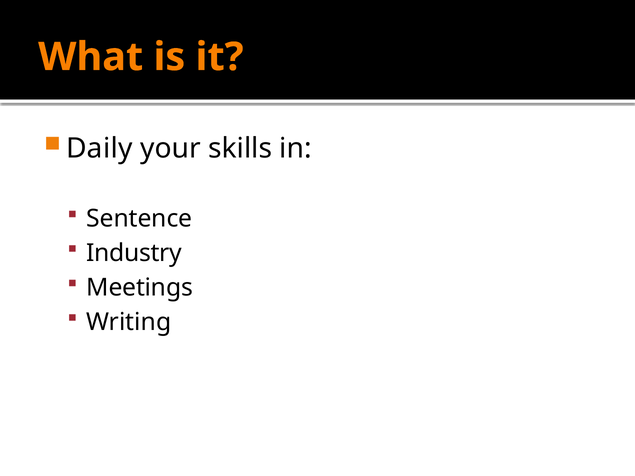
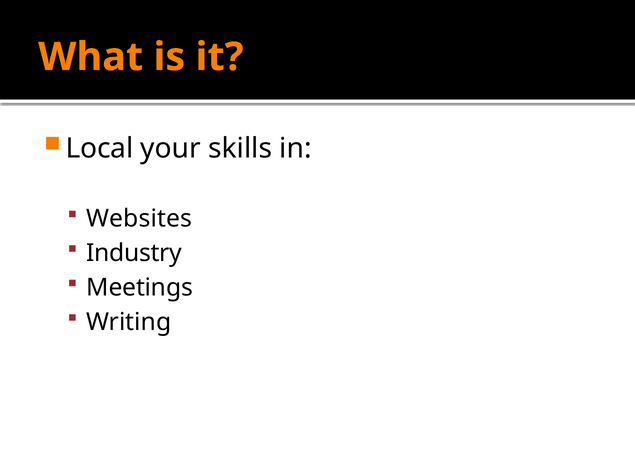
Daily: Daily -> Local
Sentence: Sentence -> Websites
